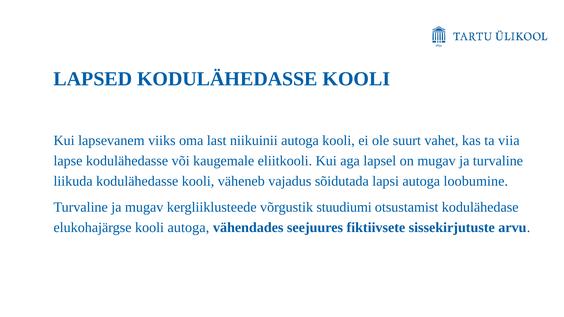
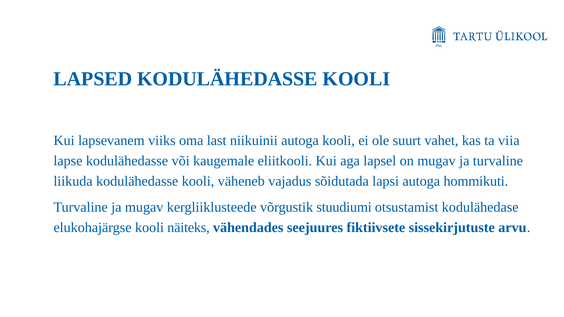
loobumine: loobumine -> hommikuti
kooli autoga: autoga -> näiteks
